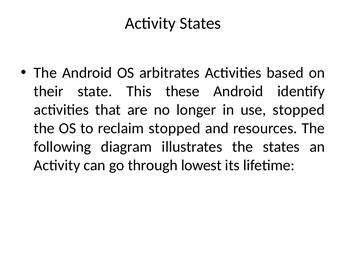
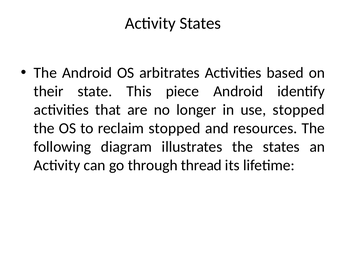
these: these -> piece
lowest: lowest -> thread
